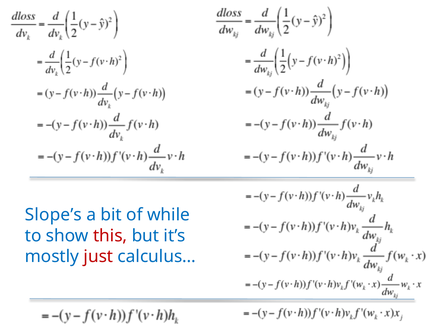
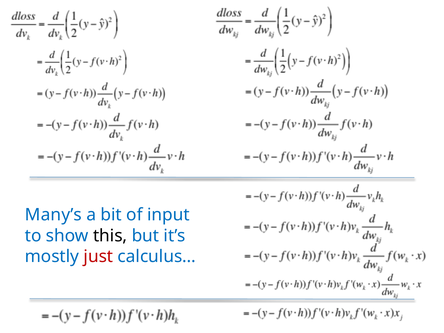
Slope’s: Slope’s -> Many’s
while: while -> input
this colour: red -> black
